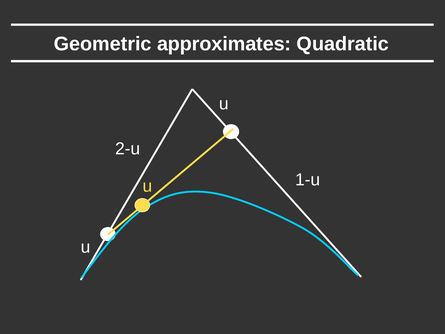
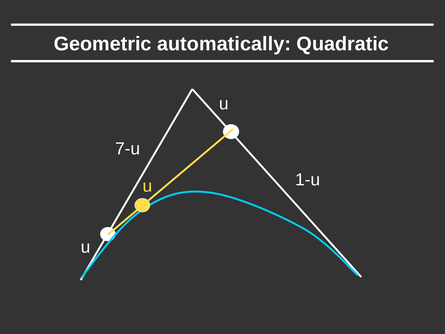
approximates: approximates -> automatically
2-u: 2-u -> 7-u
